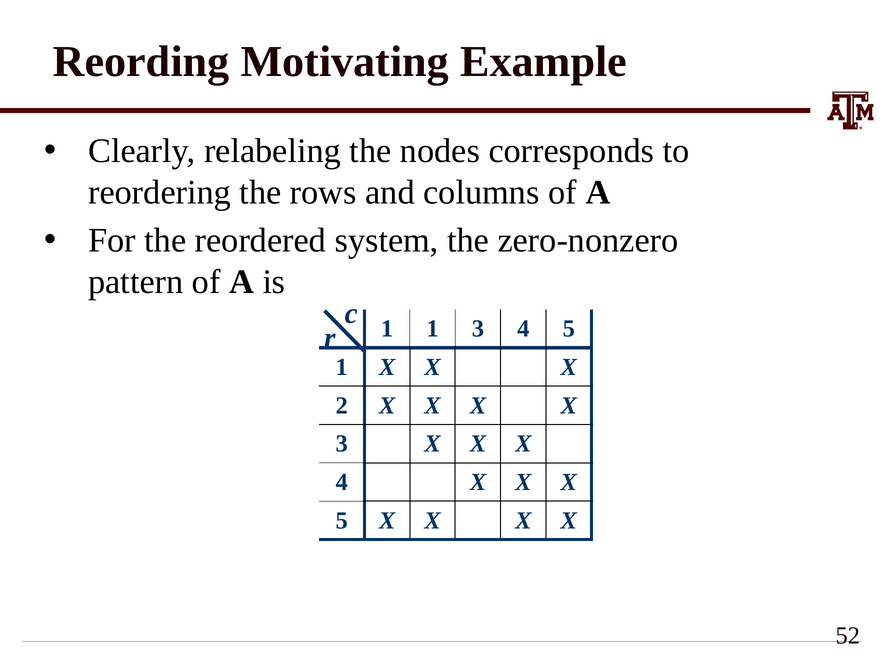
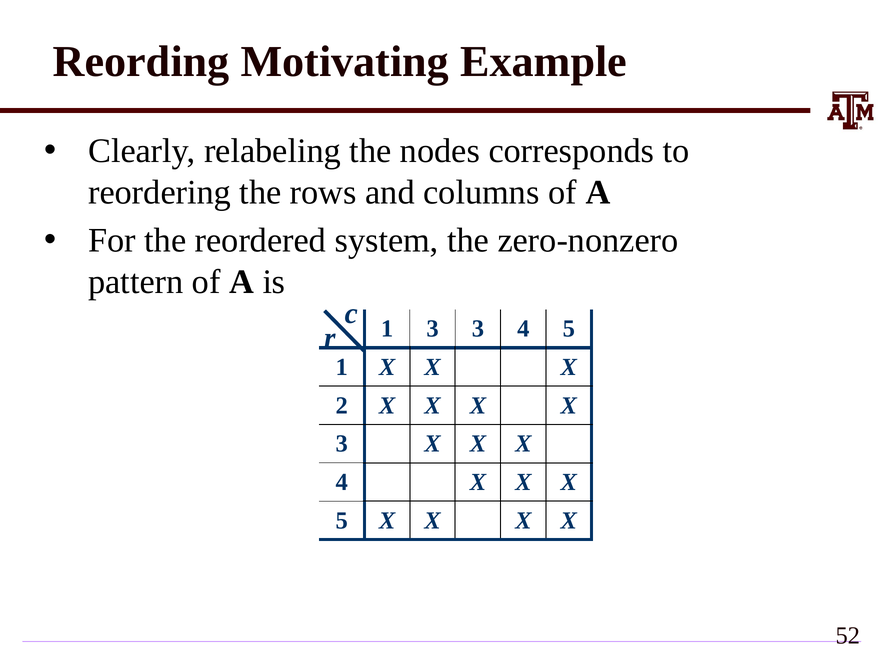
1 1: 1 -> 3
